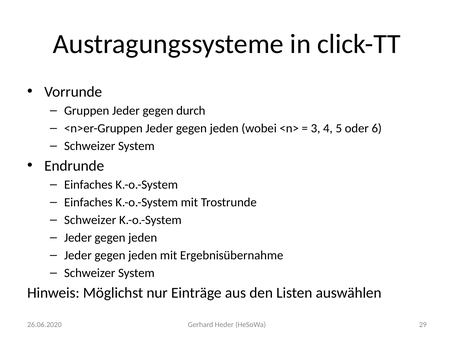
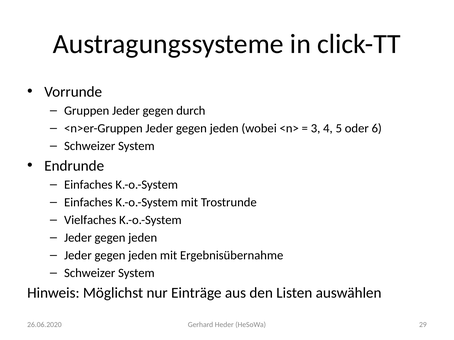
Schweizer at (90, 220): Schweizer -> Vielfaches
